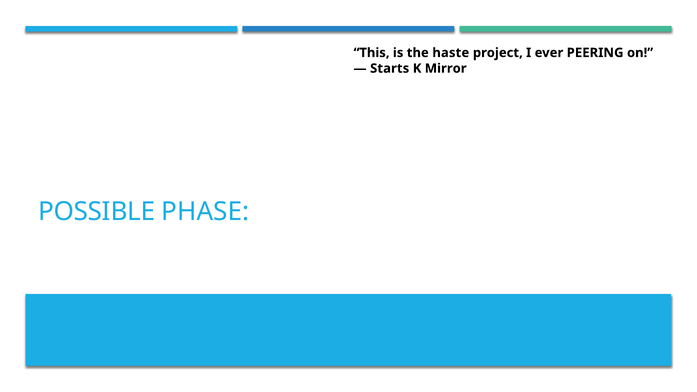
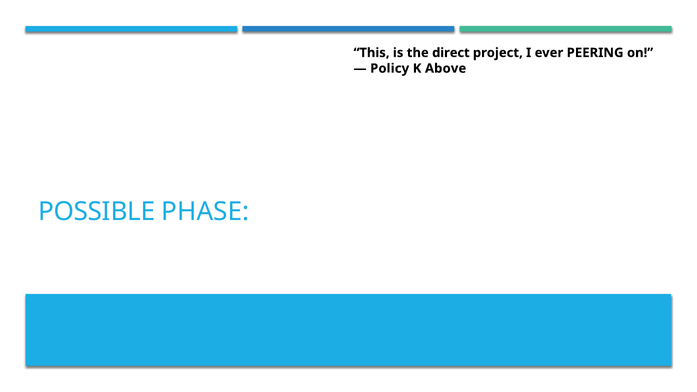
haste: haste -> direct
Starts: Starts -> Policy
Mirror: Mirror -> Above
